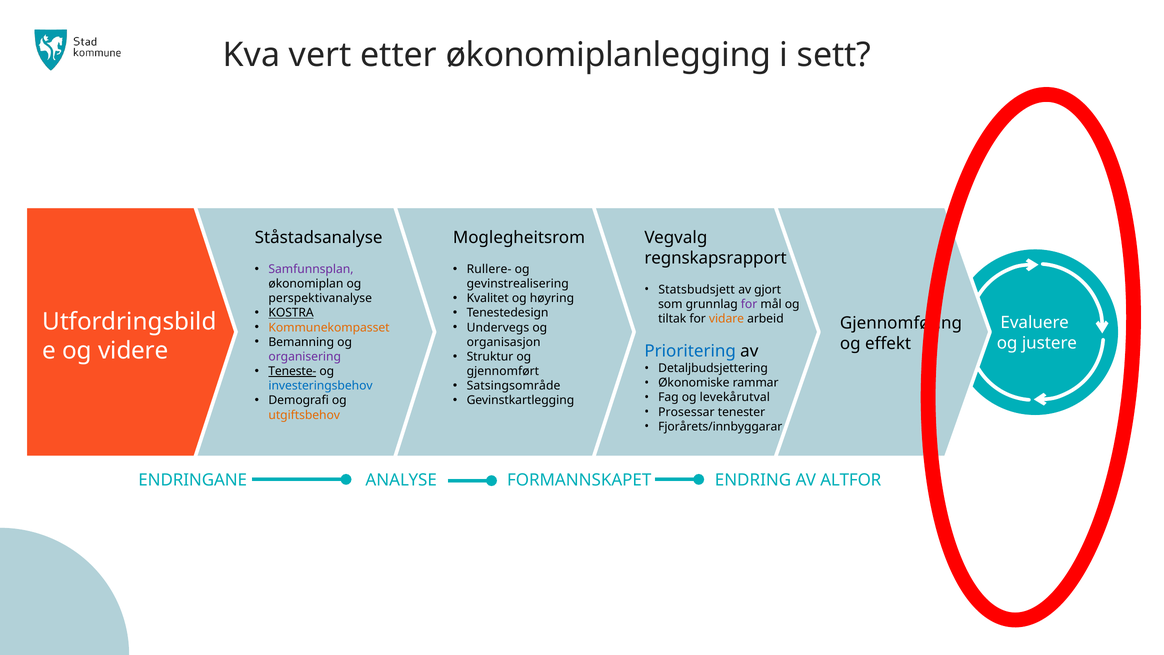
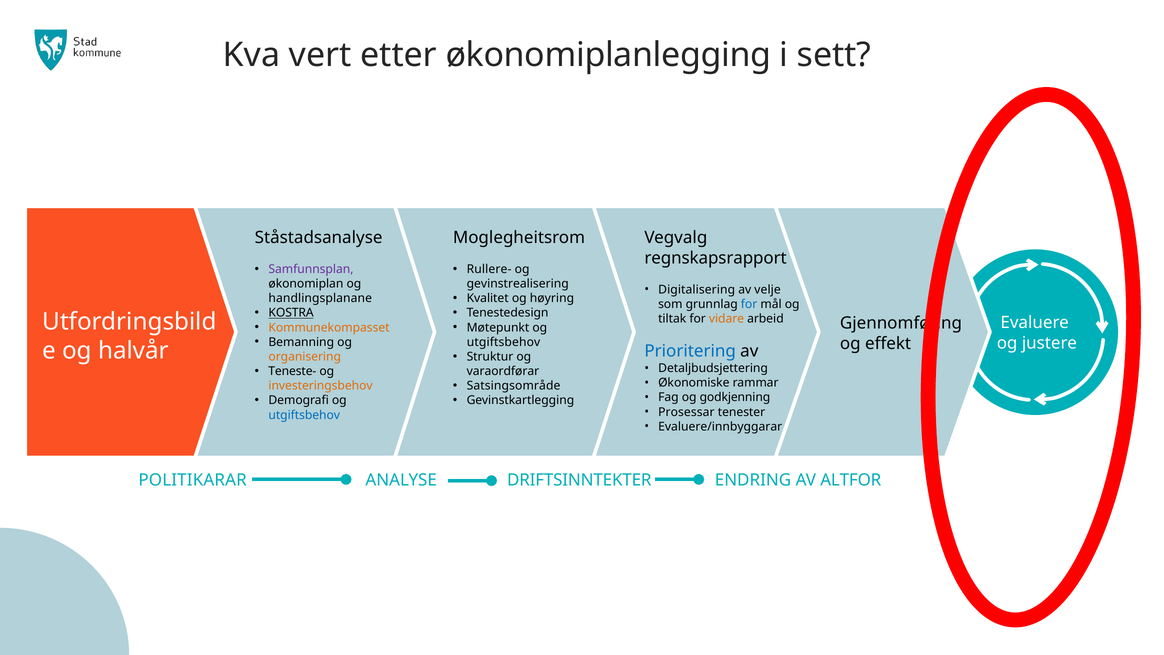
Statsbudsjett: Statsbudsjett -> Digitalisering
gjort: gjort -> velje
perspektivanalyse: perspektivanalyse -> handlingsplanane
for at (749, 304) colour: purple -> blue
Undervegs: Undervegs -> Møtepunkt
organisasjon at (504, 342): organisasjon -> utgiftsbehov
videre: videre -> halvår
organisering colour: purple -> orange
Teneste- underline: present -> none
gjennomført: gjennomført -> varaordførar
investeringsbehov colour: blue -> orange
levekårutval: levekårutval -> godkjenning
utgiftsbehov at (304, 415) colour: orange -> blue
Fjorårets/innbyggarar: Fjorårets/innbyggarar -> Evaluere/innbyggarar
ENDRINGANE: ENDRINGANE -> POLITIKARAR
FORMANNSKAPET: FORMANNSKAPET -> DRIFTSINNTEKTER
